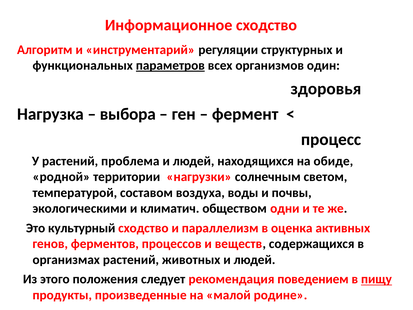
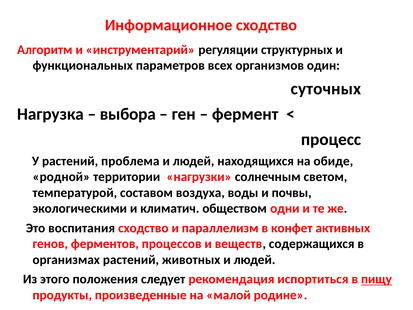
параметров underline: present -> none
здоровья: здоровья -> суточных
культурный: культурный -> воспитания
оценка: оценка -> конфет
поведением: поведением -> испортиться
